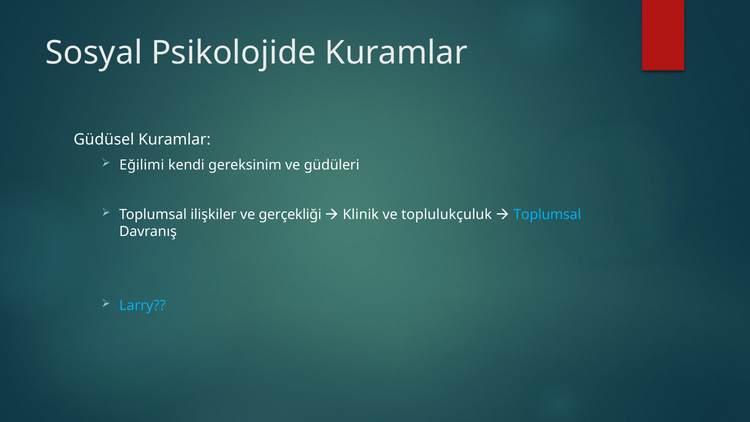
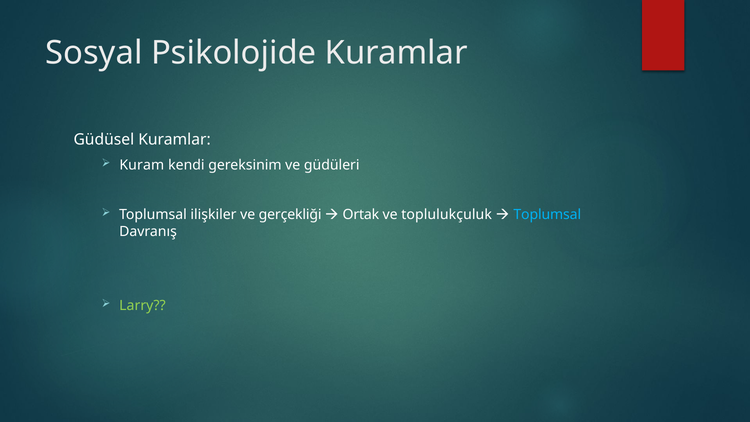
Eğilimi: Eğilimi -> Kuram
Klinik: Klinik -> Ortak
Larry colour: light blue -> light green
